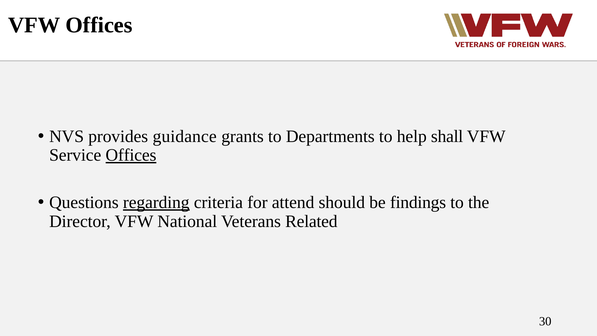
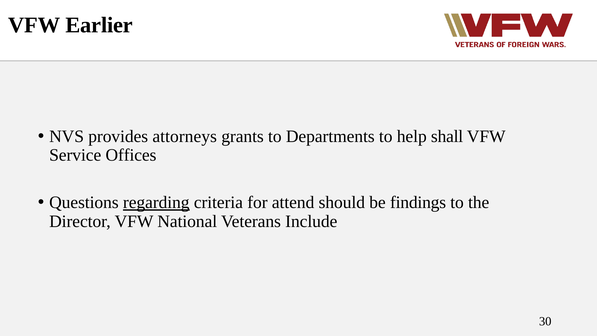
VFW Offices: Offices -> Earlier
guidance: guidance -> attorneys
Offices at (131, 155) underline: present -> none
Related: Related -> Include
